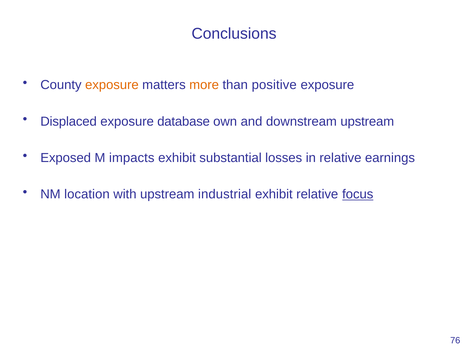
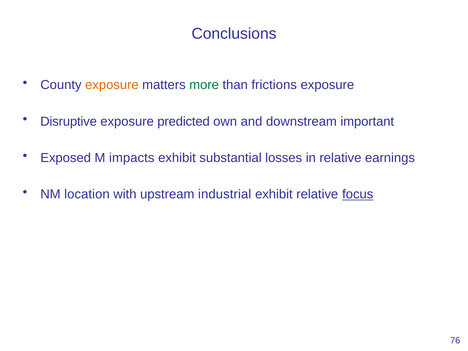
more colour: orange -> green
positive: positive -> frictions
Displaced: Displaced -> Disruptive
database: database -> predicted
downstream upstream: upstream -> important
